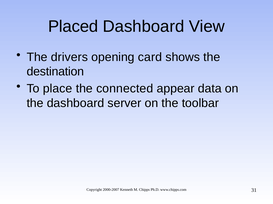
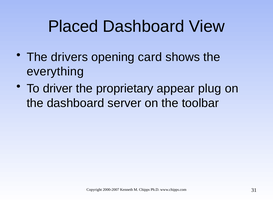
destination: destination -> everything
place: place -> driver
connected: connected -> proprietary
data: data -> plug
